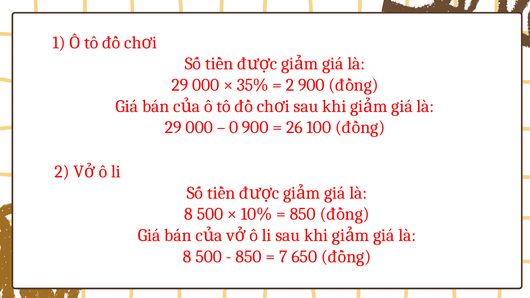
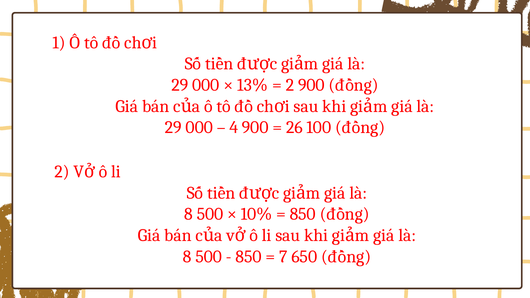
35%: 35% -> 13%
0: 0 -> 4
